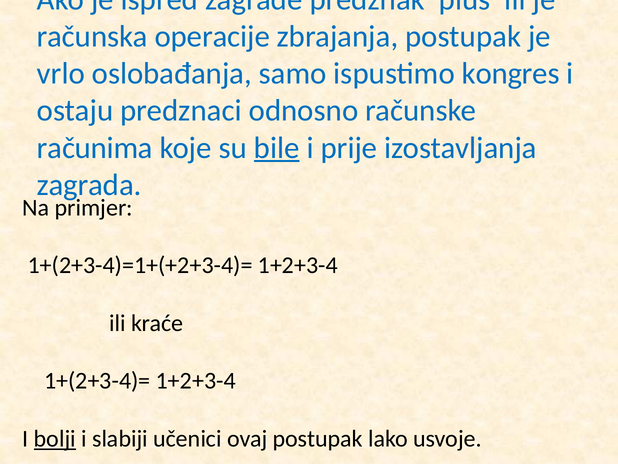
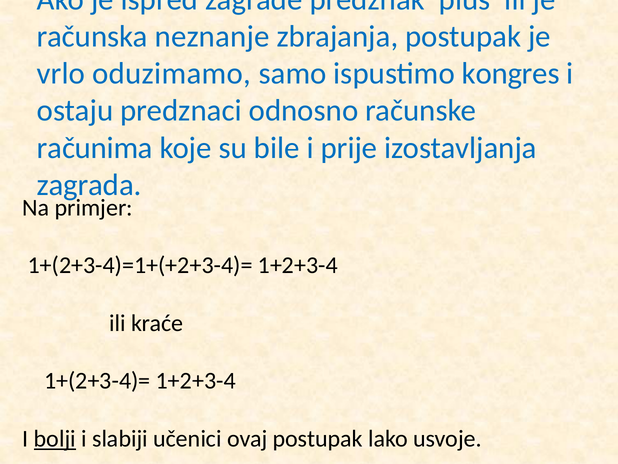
operacije: operacije -> neznanje
oslobađanja: oslobađanja -> oduzimamo
bile underline: present -> none
